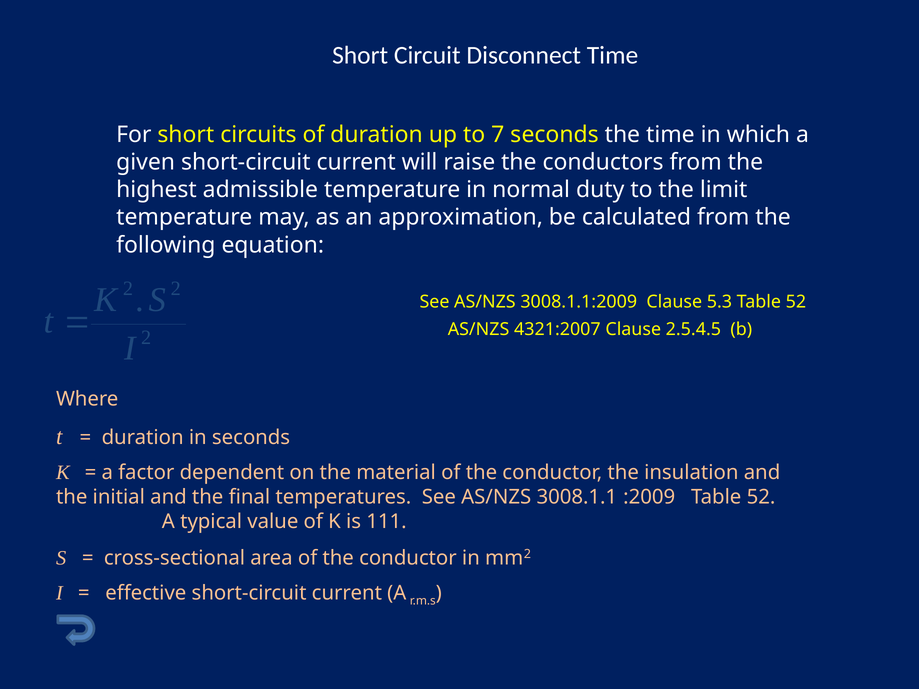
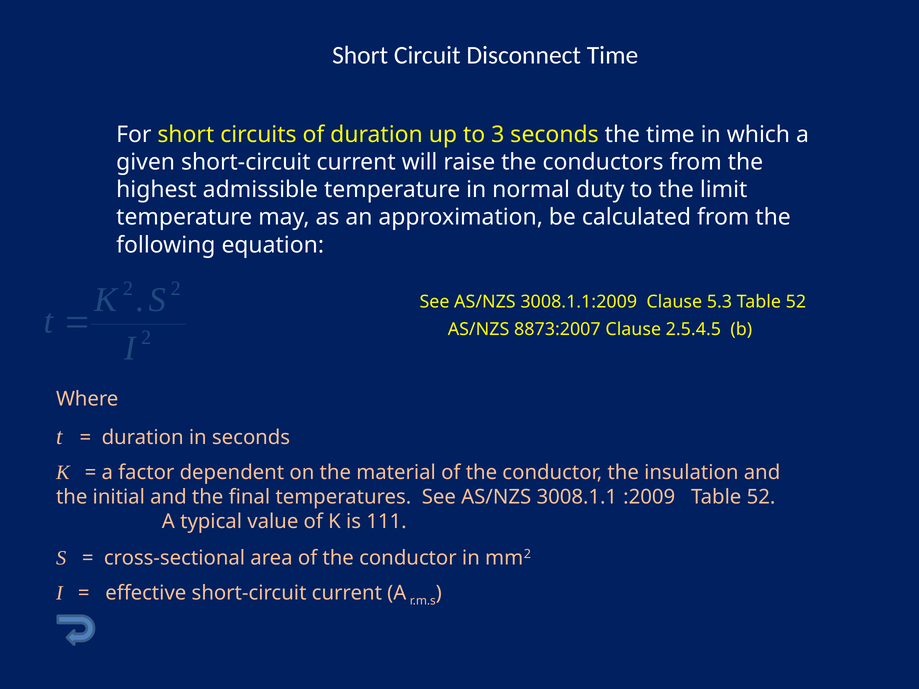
7: 7 -> 3
4321:2007: 4321:2007 -> 8873:2007
